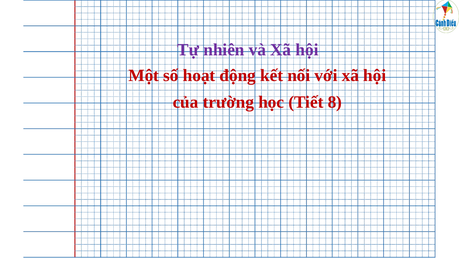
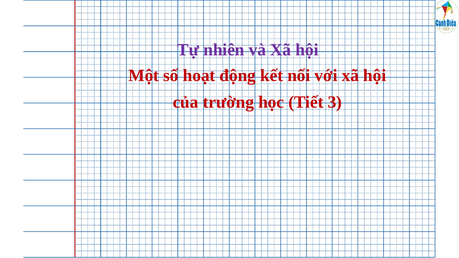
8: 8 -> 3
